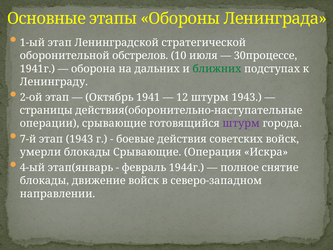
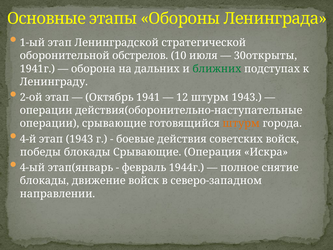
30процессе: 30процессе -> 30открыты
страницы at (46, 110): страницы -> операции
штурм at (241, 123) colour: purple -> orange
7-й: 7-й -> 4-й
умерли: умерли -> победы
